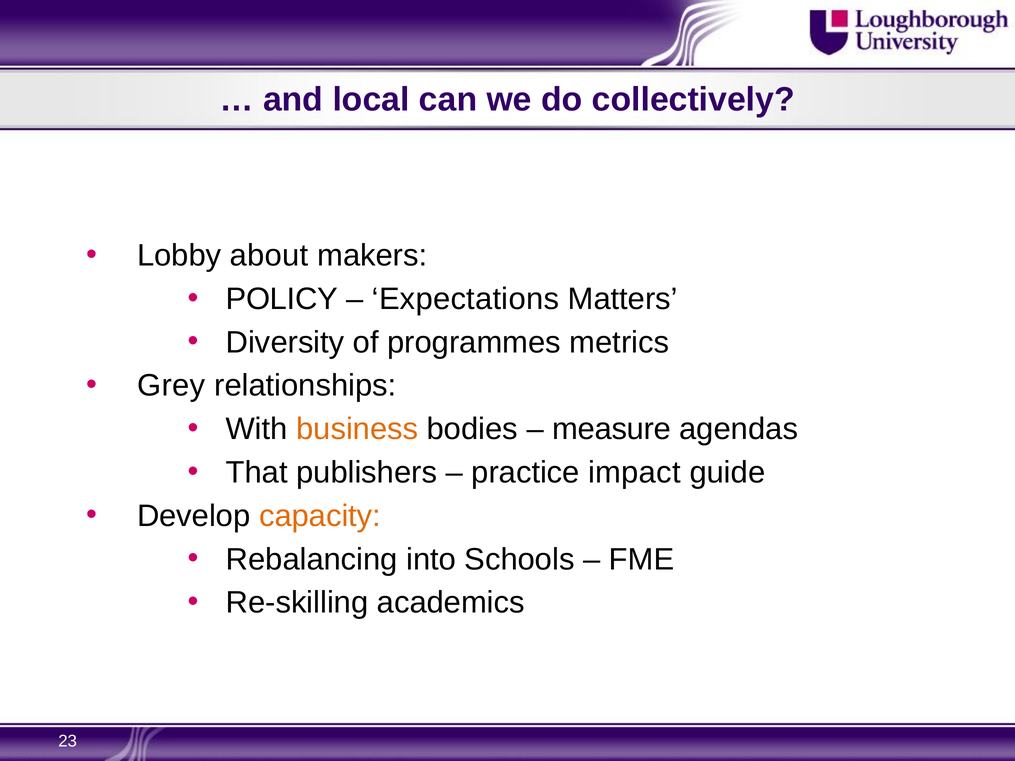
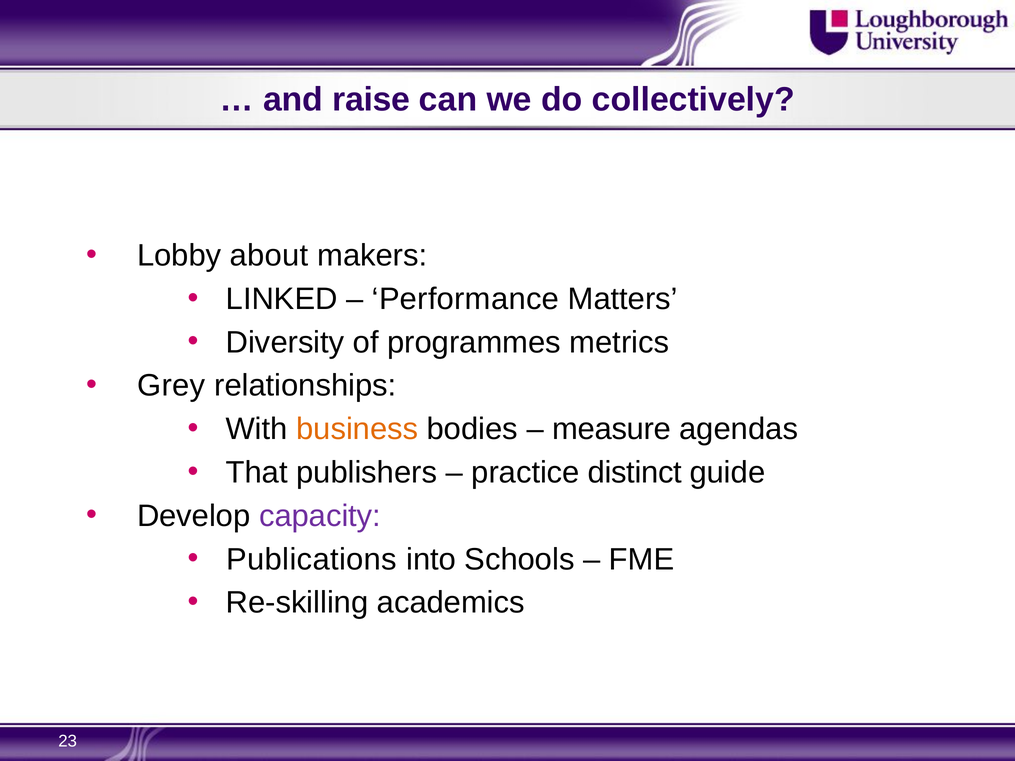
local: local -> raise
POLICY: POLICY -> LINKED
Expectations: Expectations -> Performance
impact: impact -> distinct
capacity colour: orange -> purple
Rebalancing: Rebalancing -> Publications
